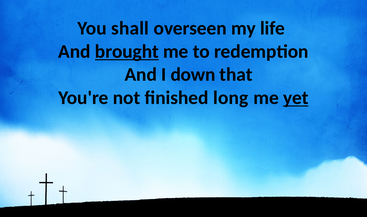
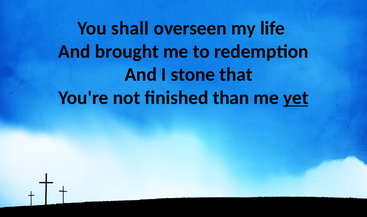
brought underline: present -> none
down: down -> stone
long: long -> than
